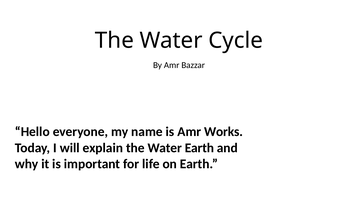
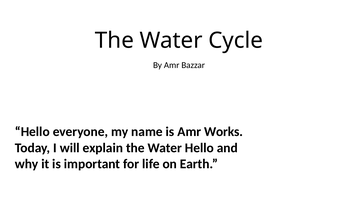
Water Earth: Earth -> Hello
